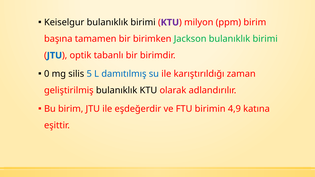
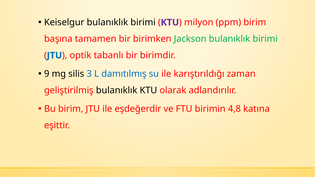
0: 0 -> 9
5: 5 -> 3
4,9: 4,9 -> 4,8
